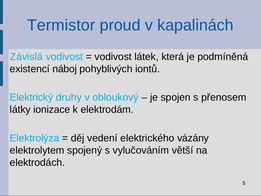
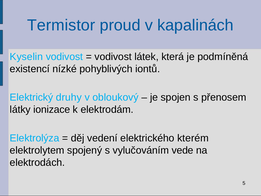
Závislá: Závislá -> Kyselin
náboj: náboj -> nízké
vázány: vázány -> kterém
větší: větší -> vede
